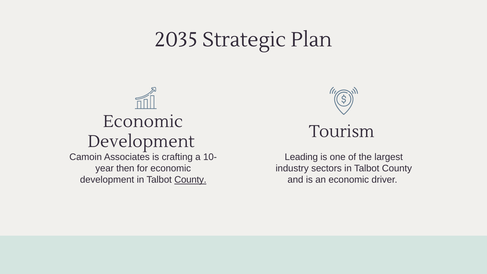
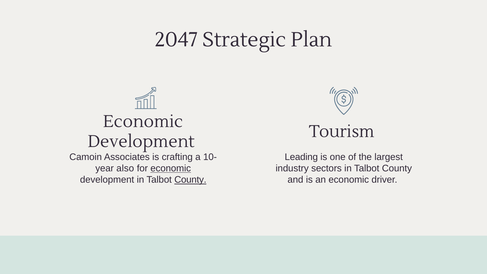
2035: 2035 -> 2047
then: then -> also
economic at (171, 168) underline: none -> present
